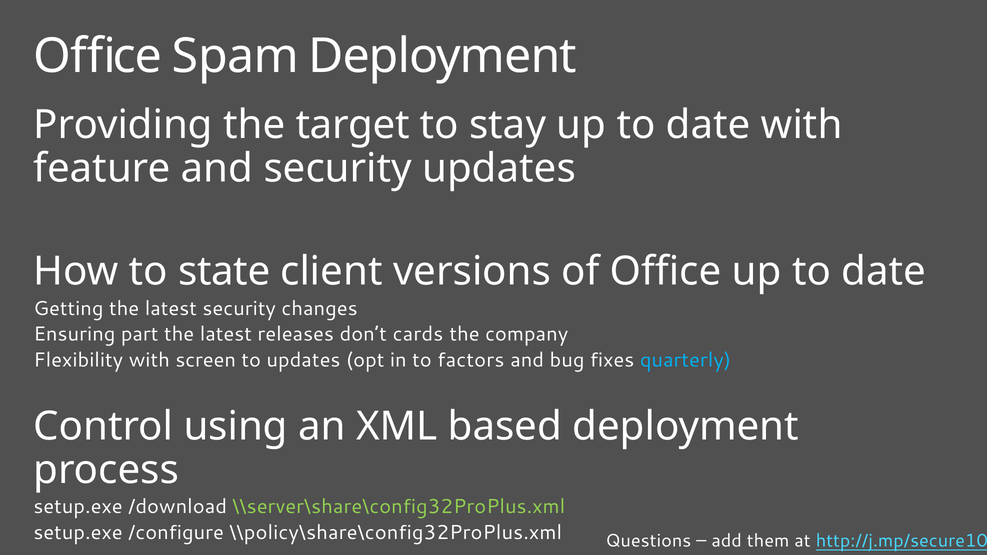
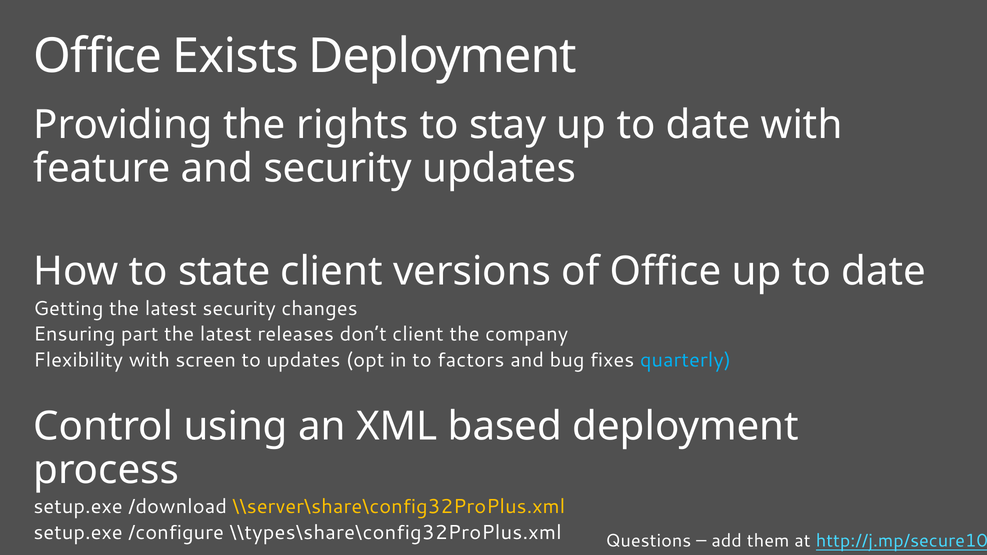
Spam: Spam -> Exists
target: target -> rights
don’t cards: cards -> client
\\server\share\config32ProPlus.xml colour: light green -> yellow
\\policy\share\config32ProPlus.xml: \\policy\share\config32ProPlus.xml -> \\types\share\config32ProPlus.xml
